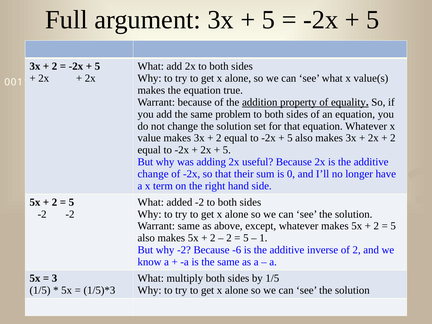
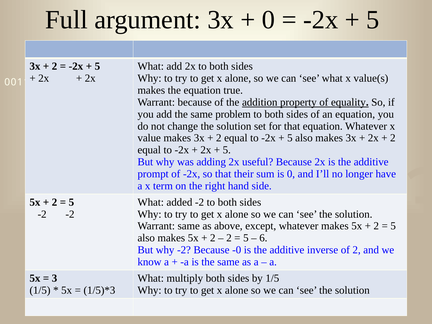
5 at (268, 20): 5 -> 0
change at (153, 174): change -> prompt
1 at (263, 238): 1 -> 6
-6: -6 -> -0
